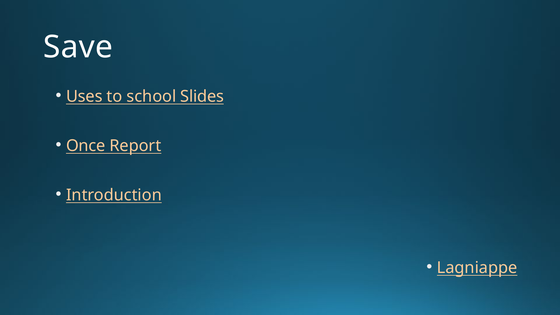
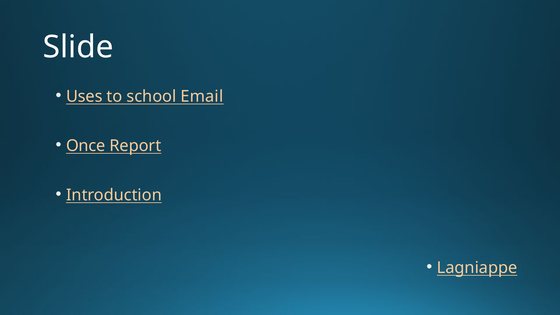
Save: Save -> Slide
Slides: Slides -> Email
